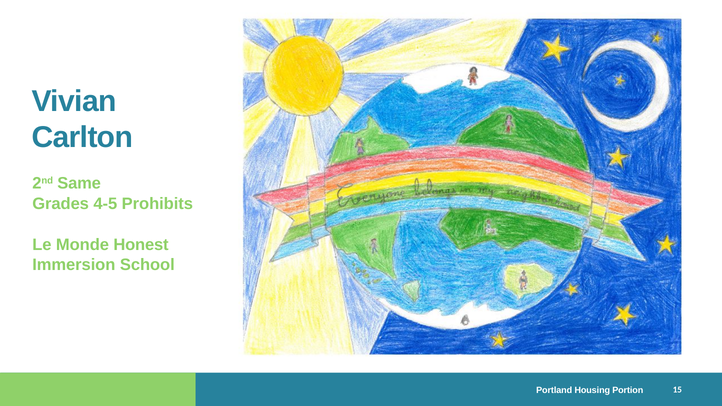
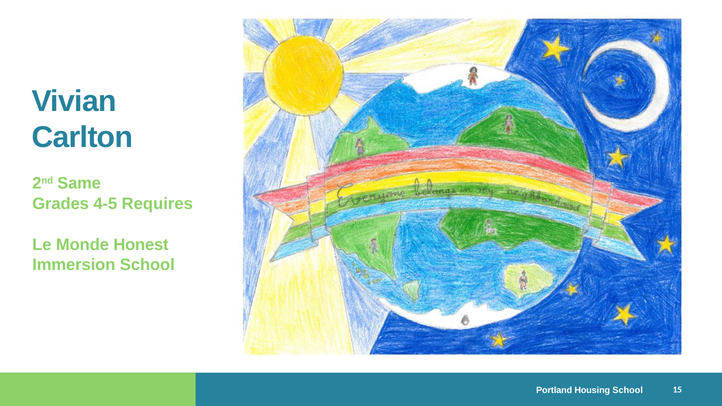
Prohibits: Prohibits -> Requires
Housing Portion: Portion -> School
